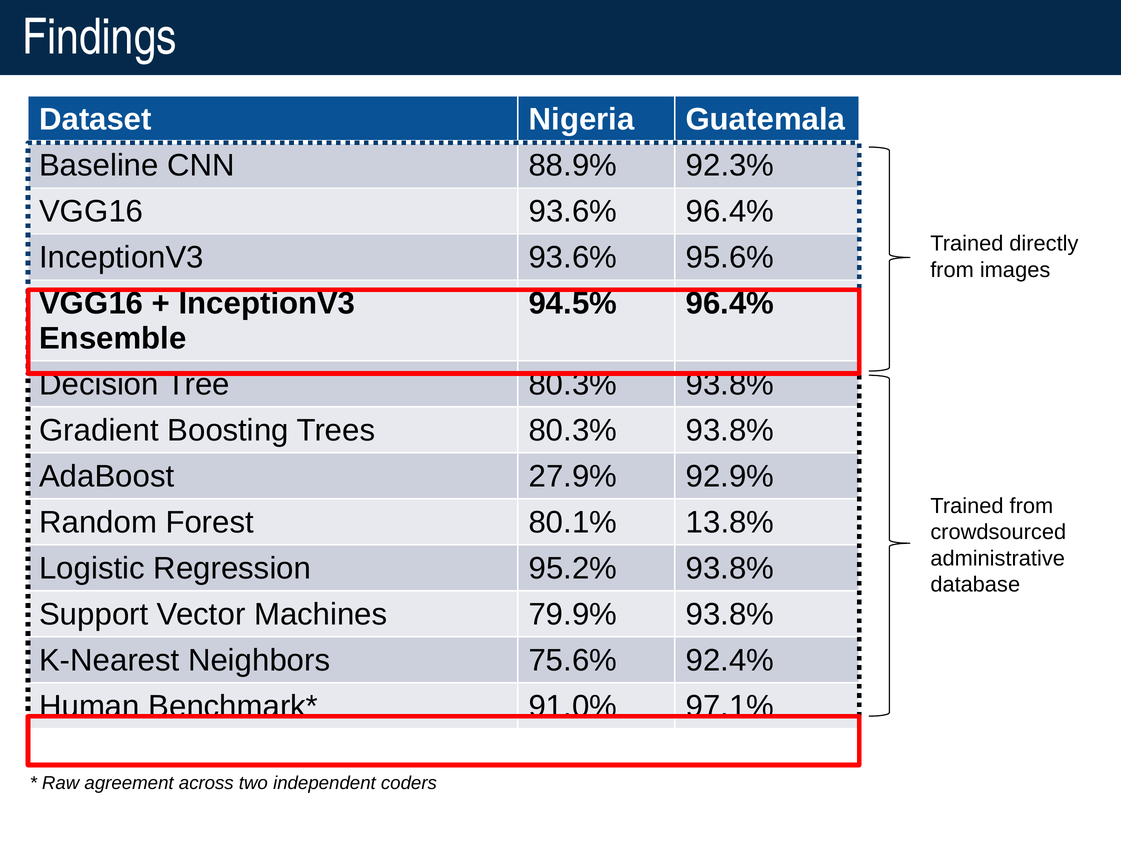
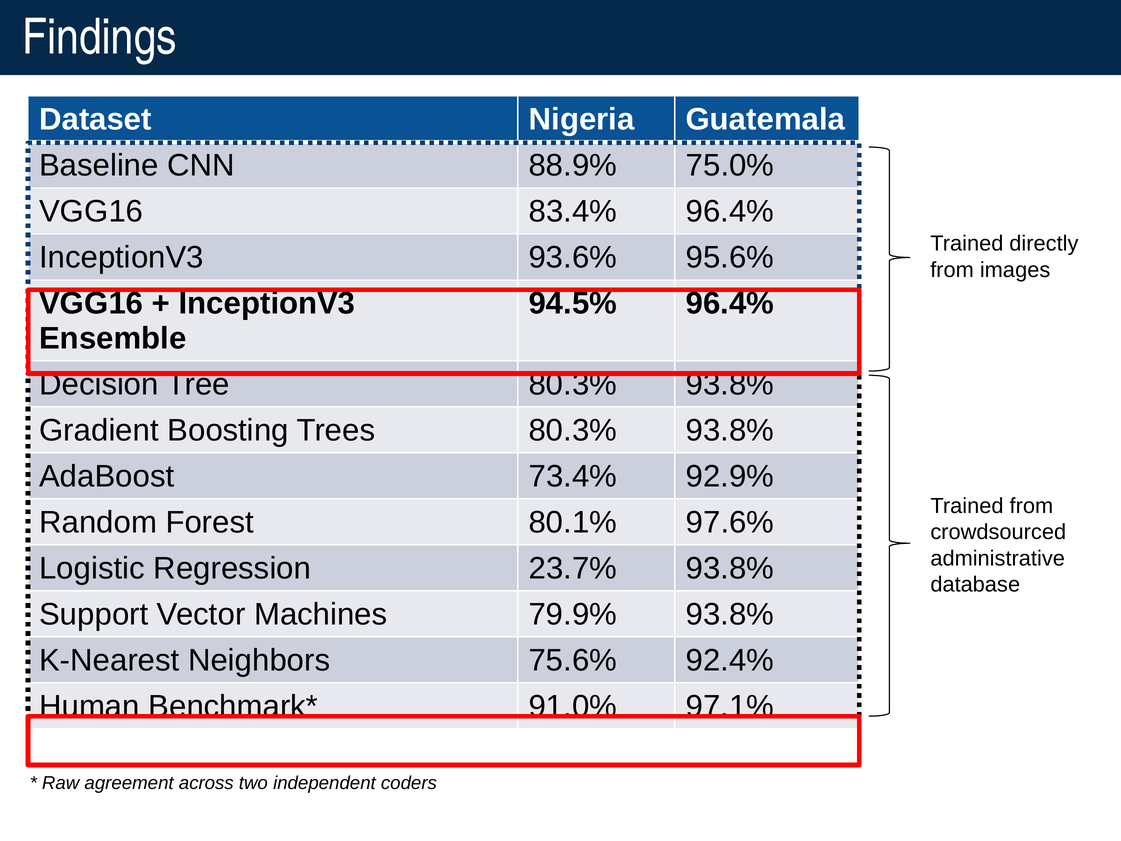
92.3%: 92.3% -> 75.0%
VGG16 93.6%: 93.6% -> 83.4%
27.9%: 27.9% -> 73.4%
13.8%: 13.8% -> 97.6%
95.2%: 95.2% -> 23.7%
